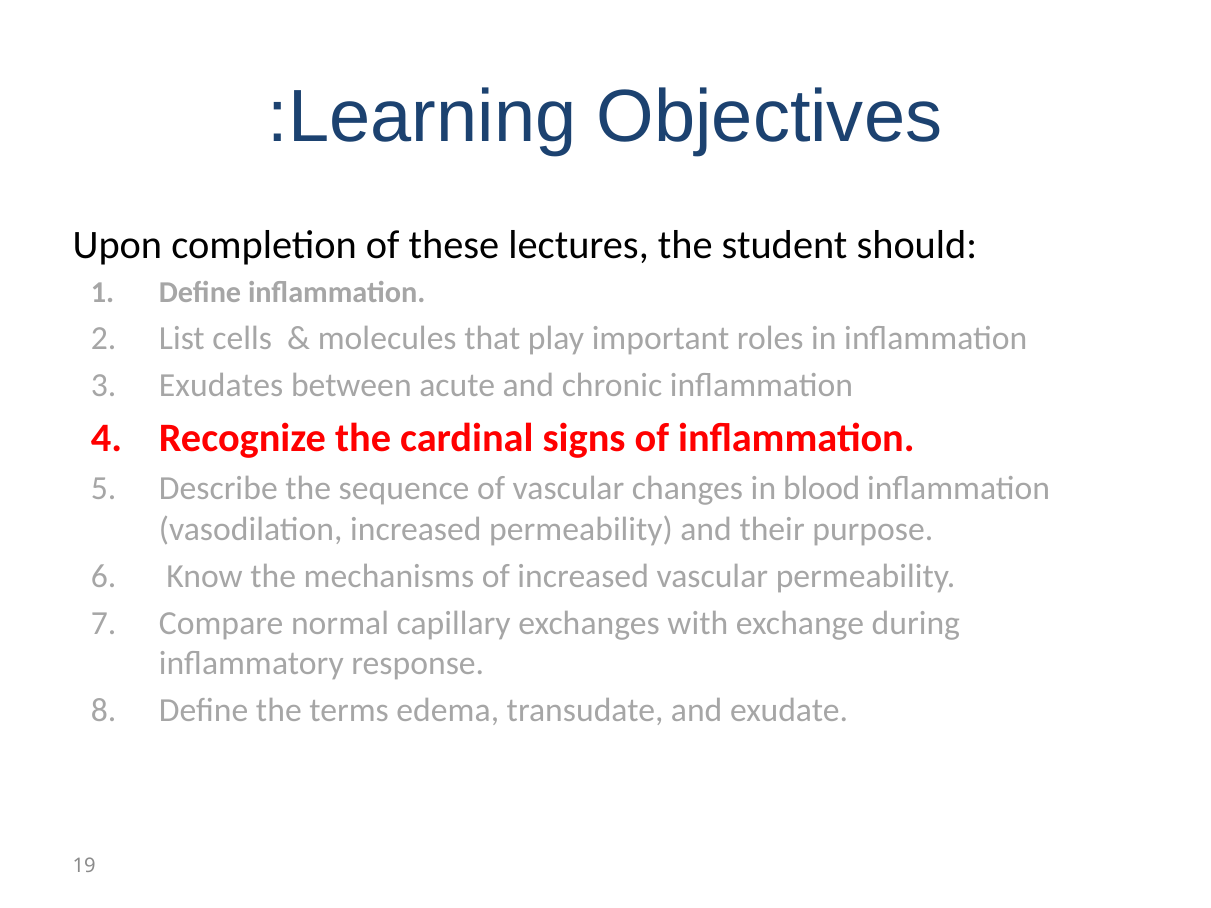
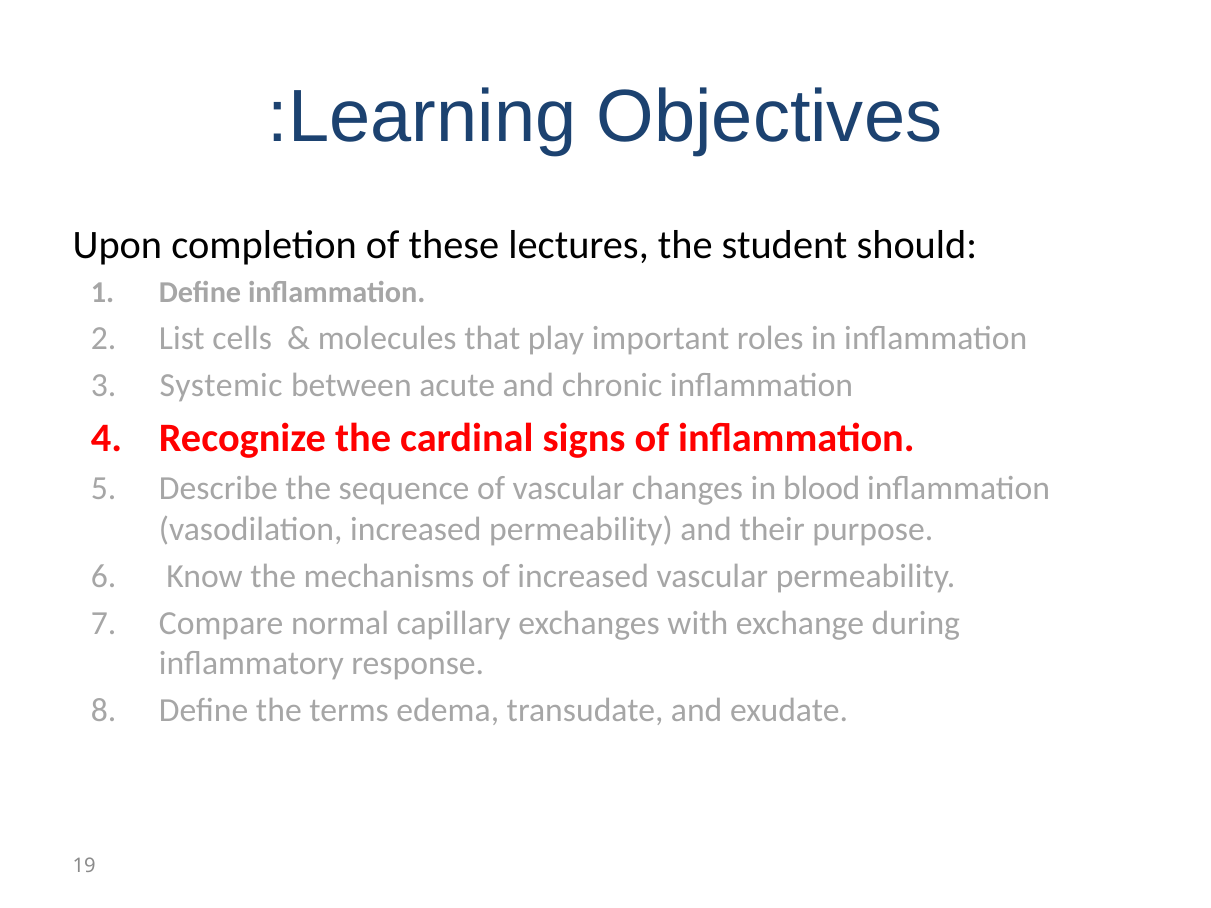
Exudates: Exudates -> Systemic
